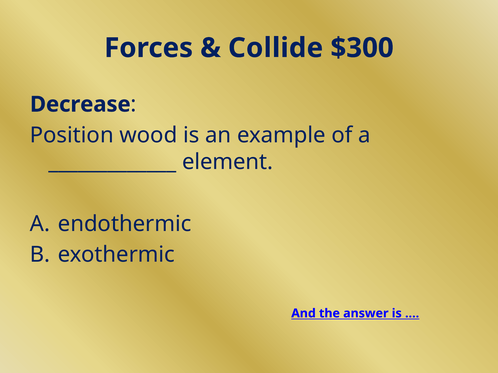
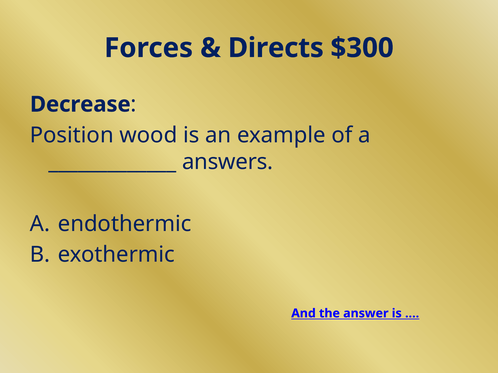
Collide: Collide -> Directs
element: element -> answers
